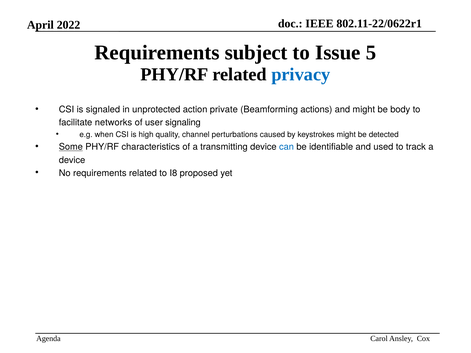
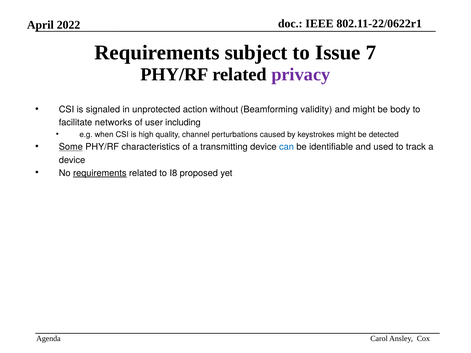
5: 5 -> 7
privacy colour: blue -> purple
private: private -> without
actions: actions -> validity
signaling: signaling -> including
requirements at (100, 173) underline: none -> present
